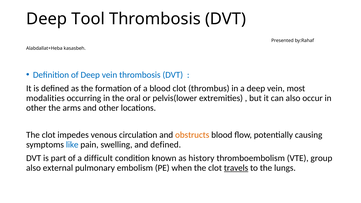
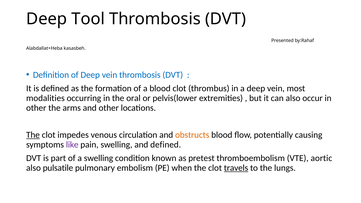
The at (33, 135) underline: none -> present
like colour: blue -> purple
a difficult: difficult -> swelling
history: history -> pretest
group: group -> aortic
external: external -> pulsatile
